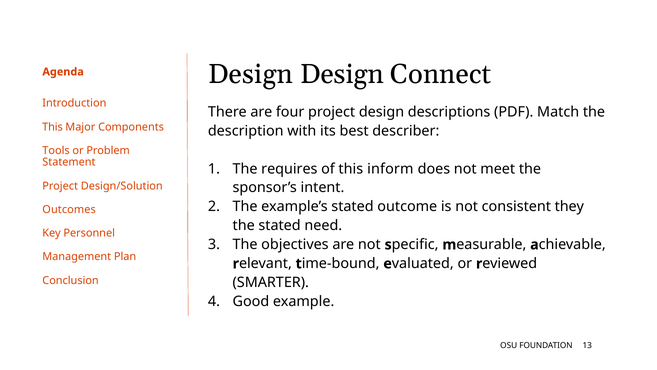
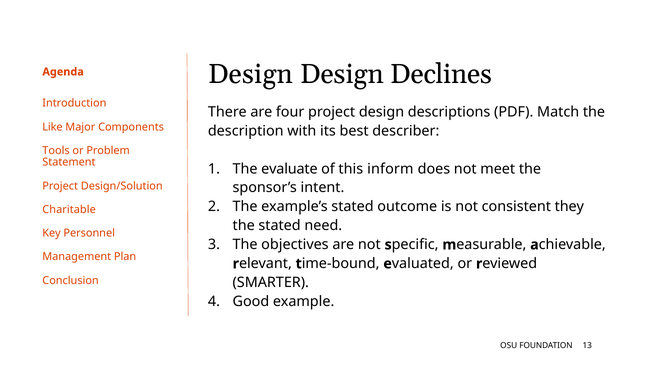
Connect: Connect -> Declines
This at (52, 127): This -> Like
requires: requires -> evaluate
Outcomes: Outcomes -> Charitable
